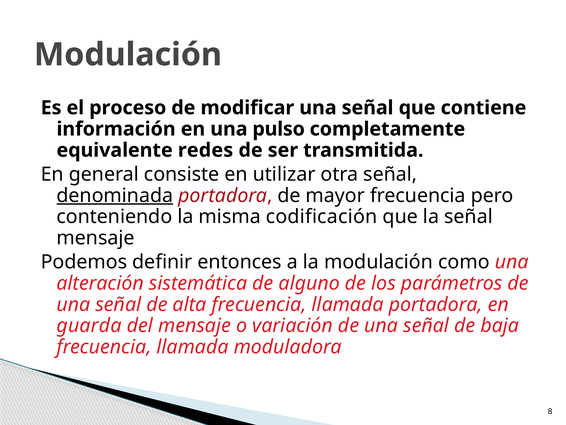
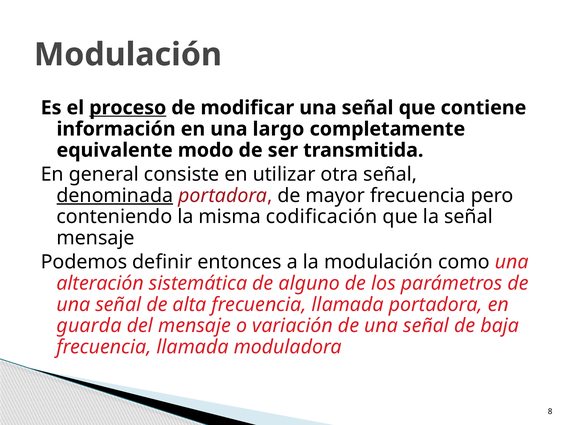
proceso underline: none -> present
pulso: pulso -> largo
redes: redes -> modo
